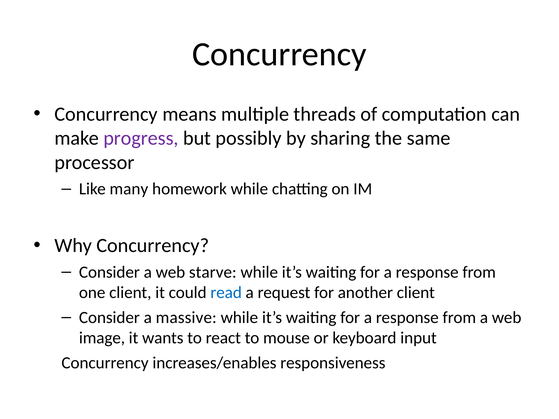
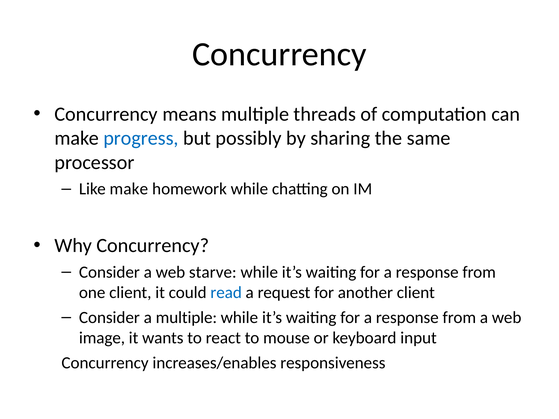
progress colour: purple -> blue
Like many: many -> make
a massive: massive -> multiple
